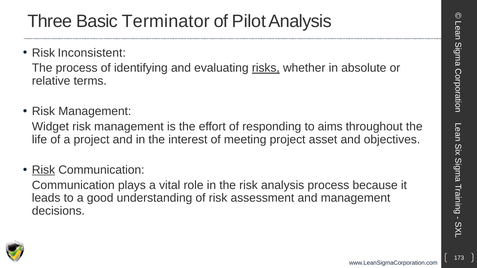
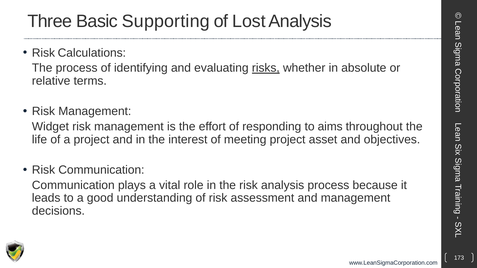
Terminator: Terminator -> Supporting
Pilot: Pilot -> Lost
Inconsistent: Inconsistent -> Calculations
Risk at (43, 170) underline: present -> none
